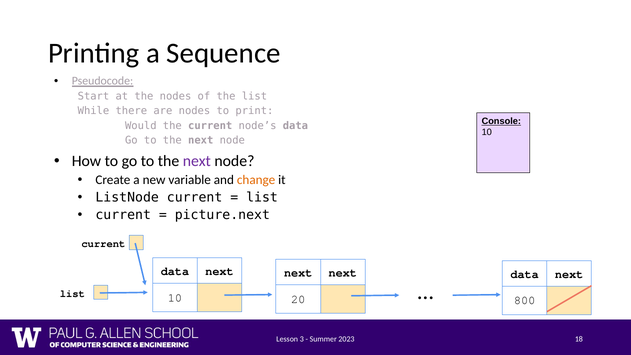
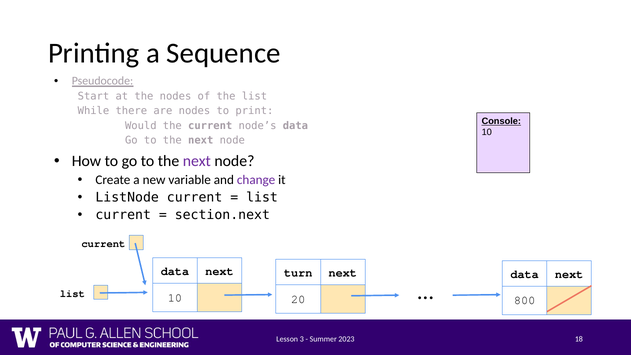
change colour: orange -> purple
picture.next: picture.next -> section.next
next at (298, 273): next -> turn
